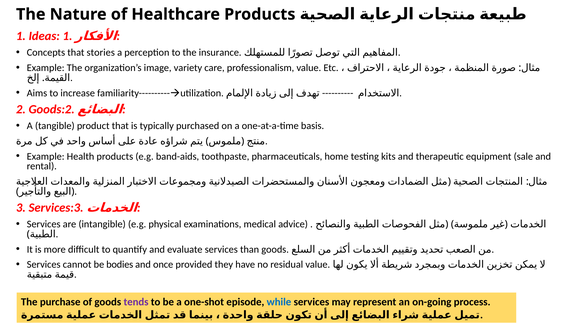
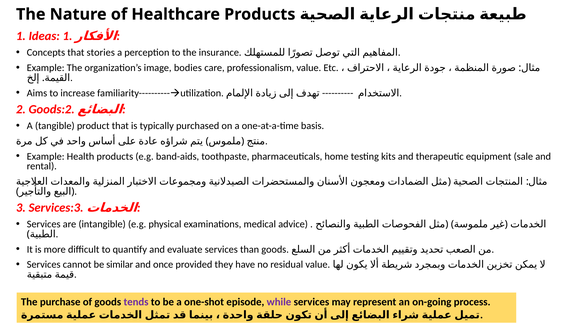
variety: variety -> bodies
bodies: bodies -> similar
while colour: blue -> purple
